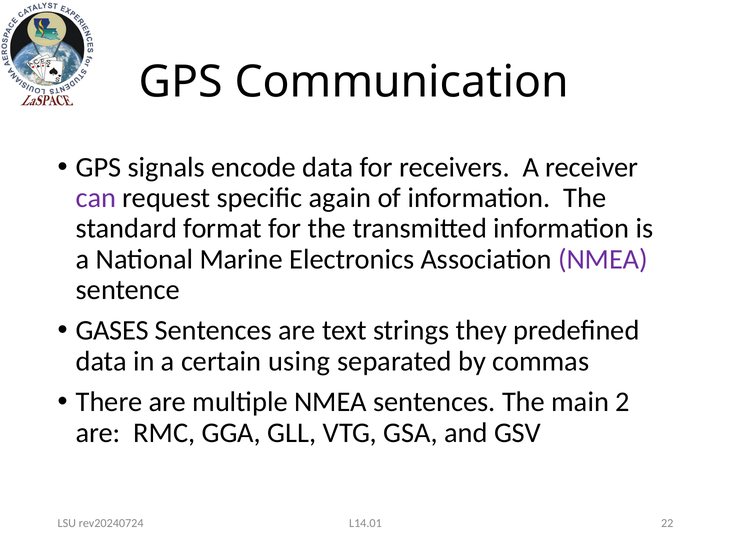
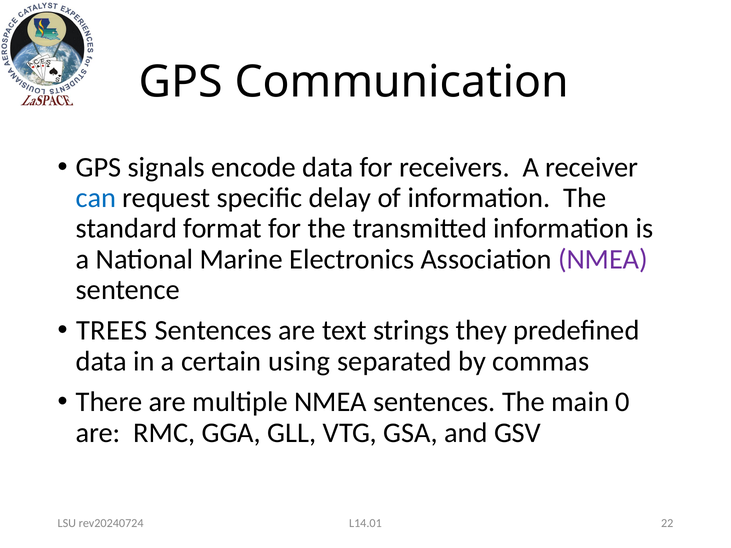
can colour: purple -> blue
again: again -> delay
GASES: GASES -> TREES
2: 2 -> 0
